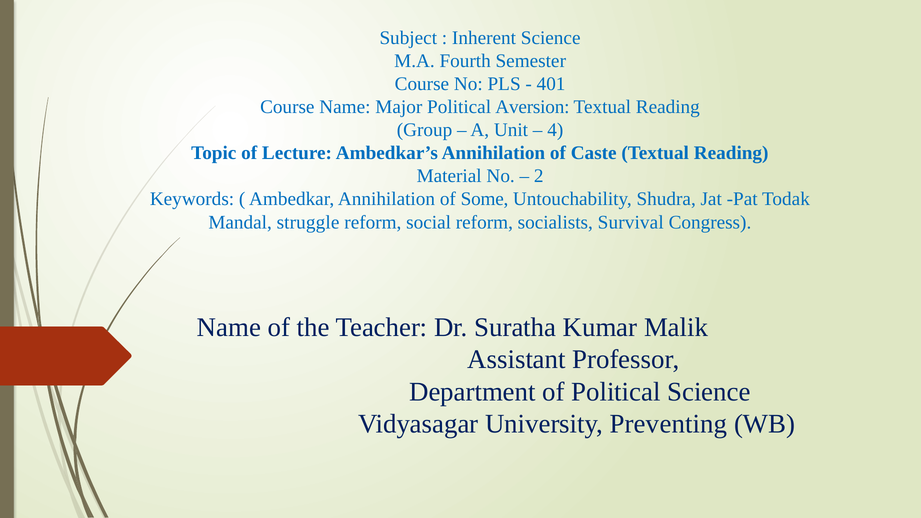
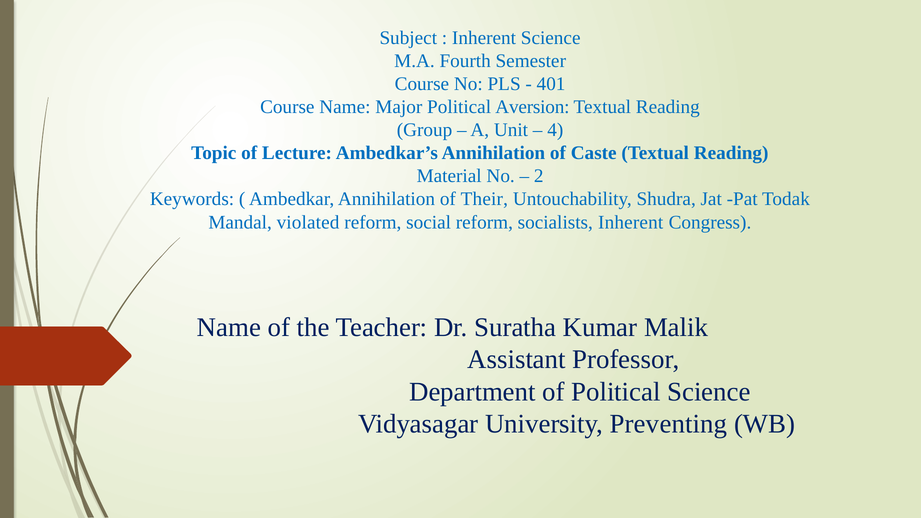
Some: Some -> Their
struggle: struggle -> violated
socialists Survival: Survival -> Inherent
